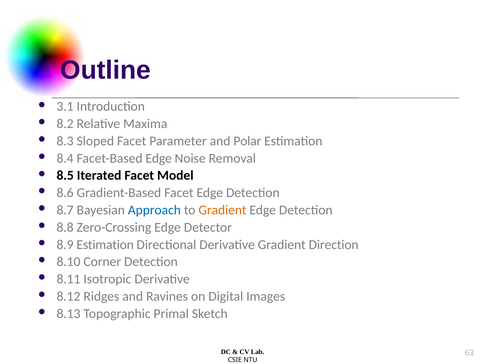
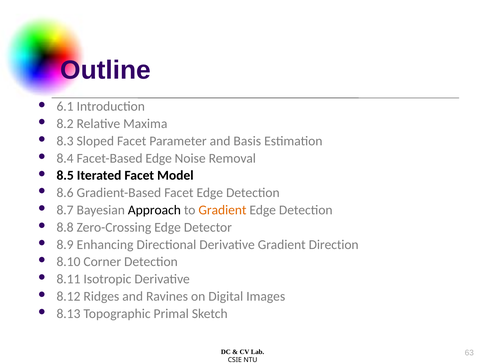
3.1: 3.1 -> 6.1
Polar: Polar -> Basis
Approach colour: blue -> black
8.9 Estimation: Estimation -> Enhancing
